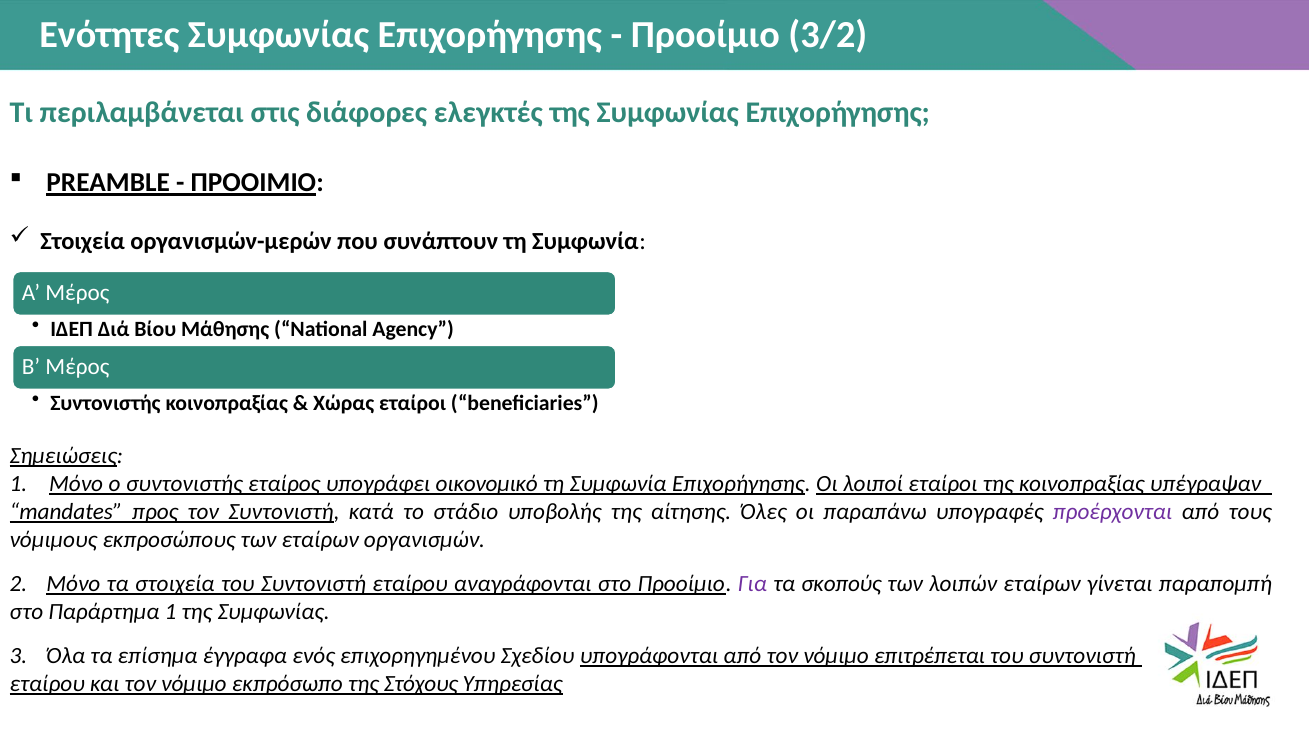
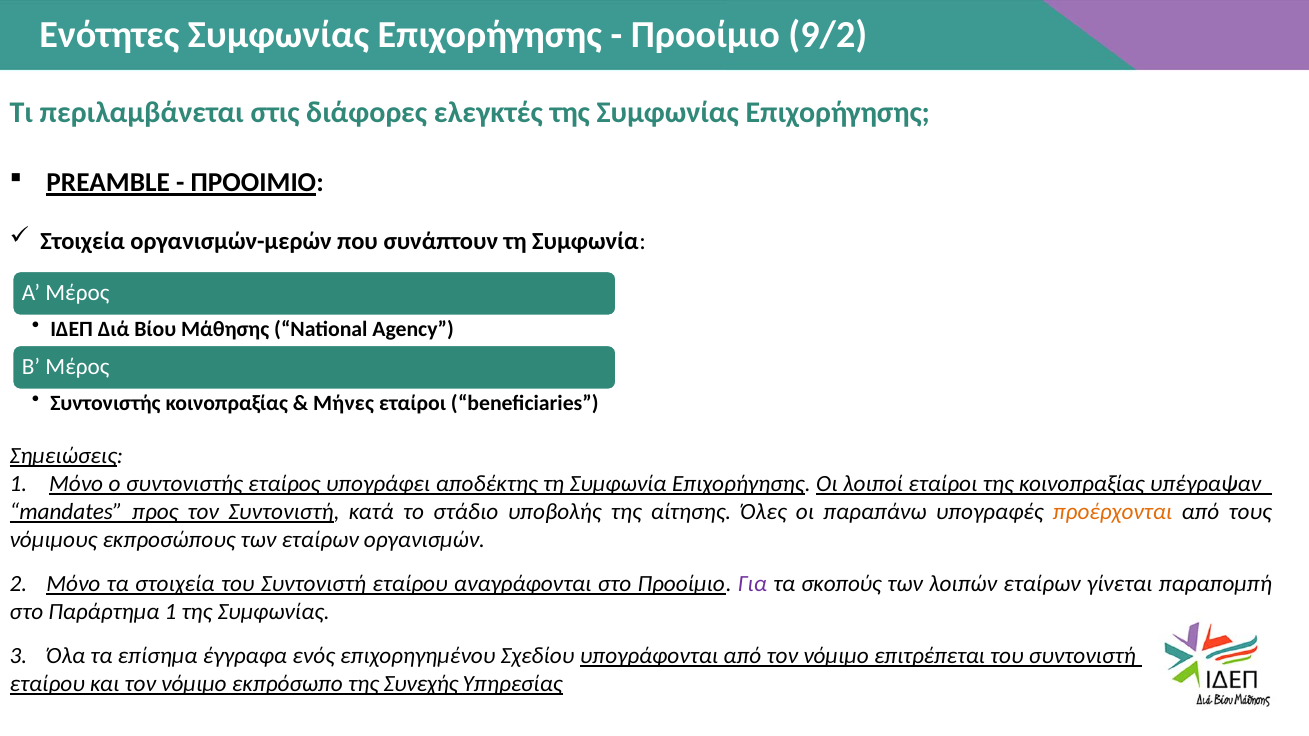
3/2: 3/2 -> 9/2
Χώρας: Χώρας -> Μήνες
οικονομικό: οικονομικό -> αποδέκτης
προέρχονται colour: purple -> orange
Στόχους: Στόχους -> Συνεχής
